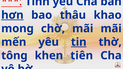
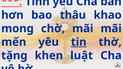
hơn underline: present -> none
tông: tông -> tặng
tiên: tiên -> luật
